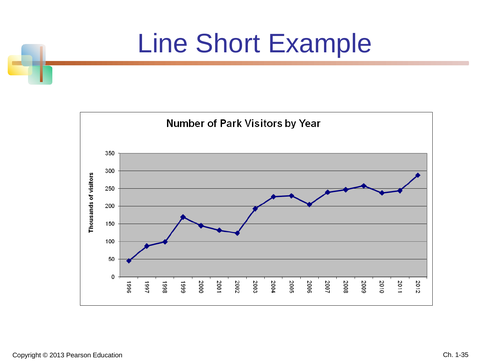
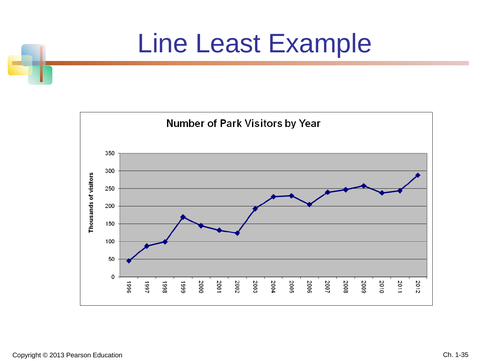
Short: Short -> Least
